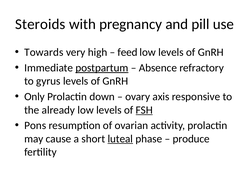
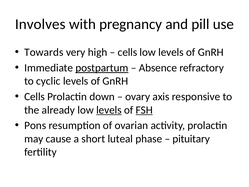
Steroids: Steroids -> Involves
feed at (127, 52): feed -> cells
gyrus: gyrus -> cyclic
Only at (35, 97): Only -> Cells
levels at (109, 110) underline: none -> present
luteal underline: present -> none
produce: produce -> pituitary
